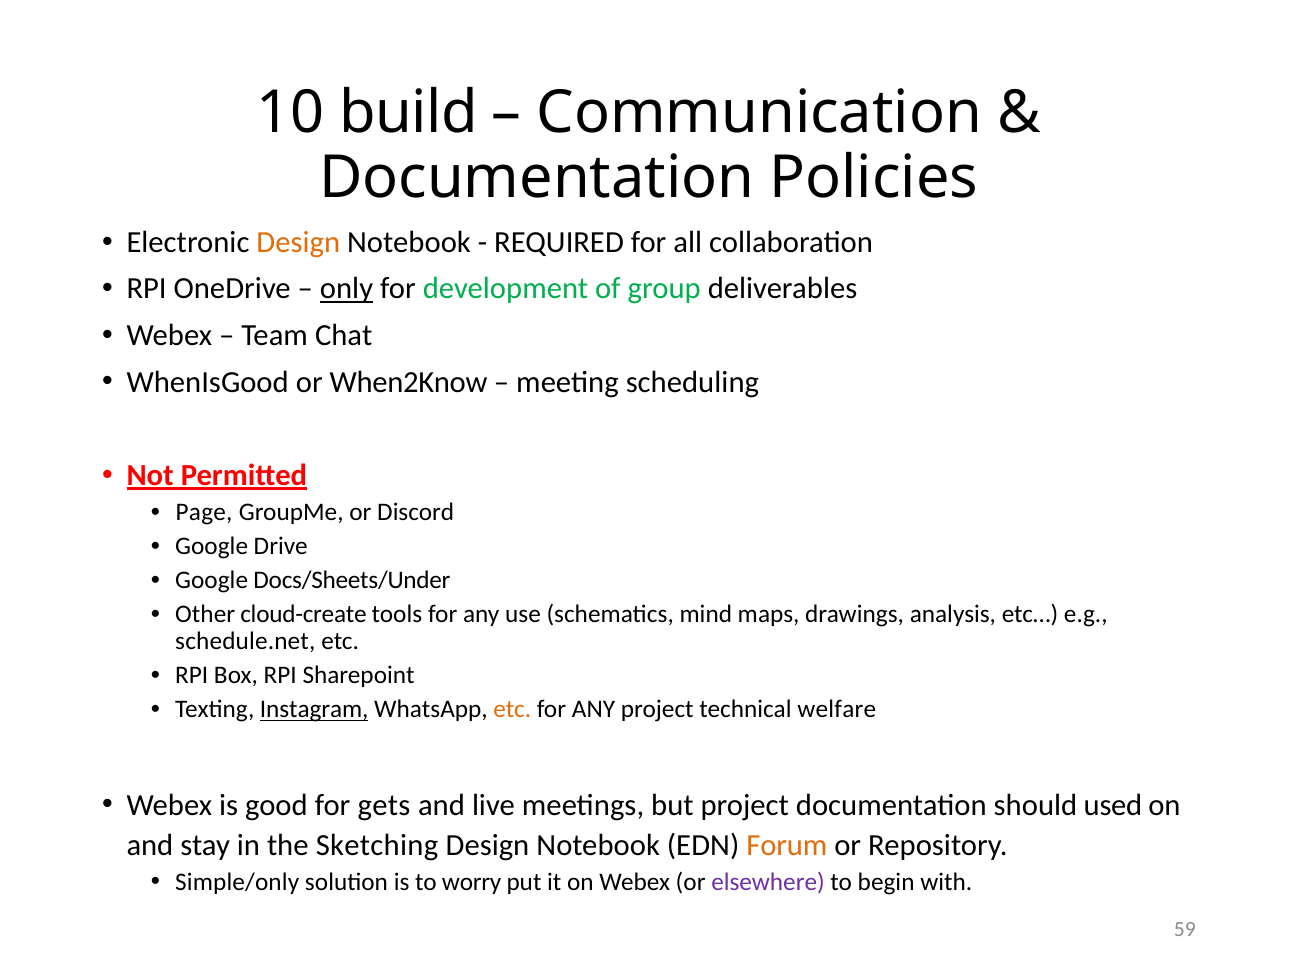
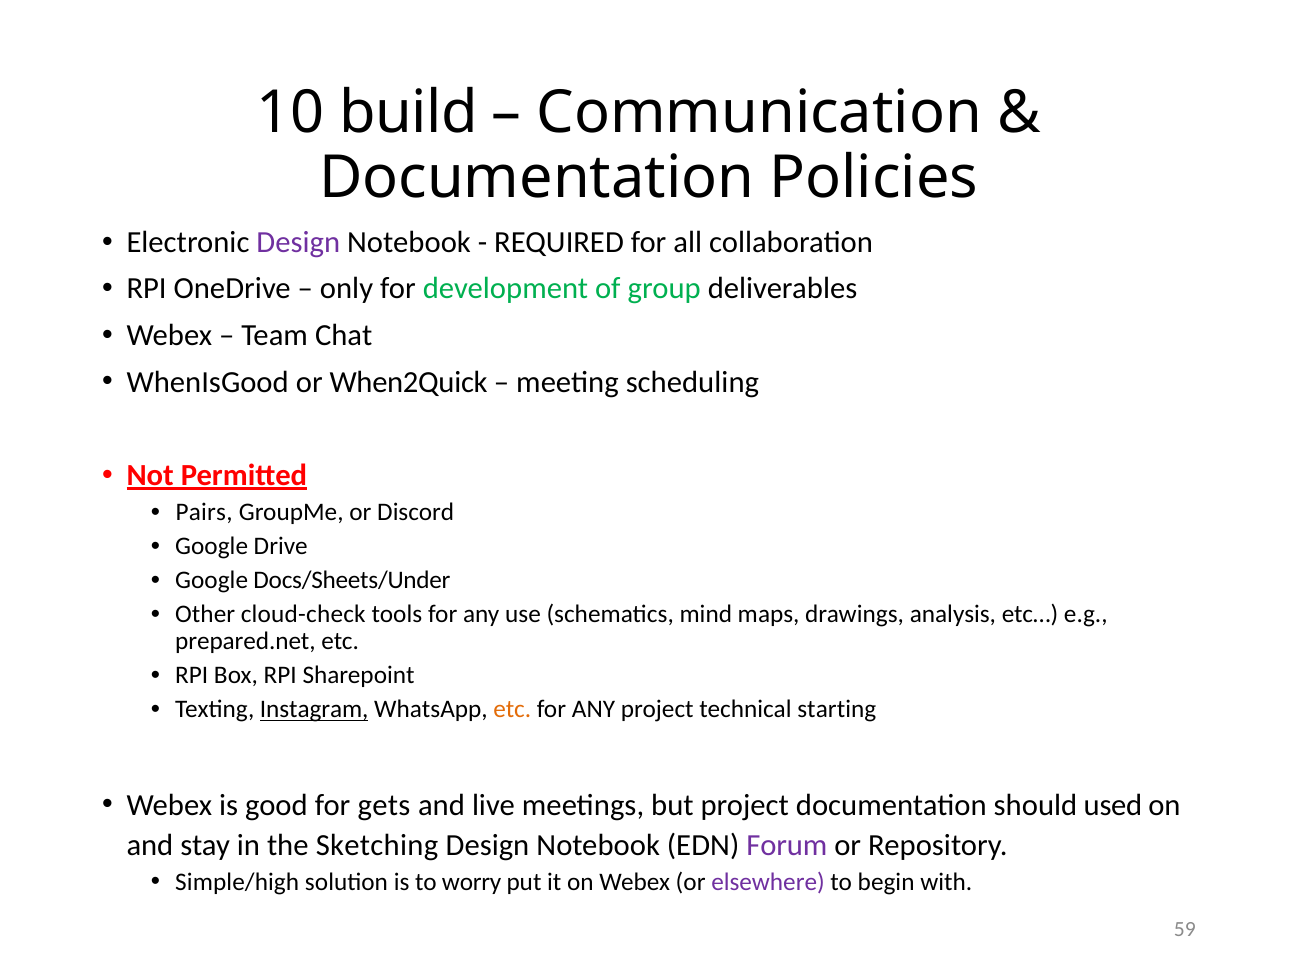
Design at (298, 242) colour: orange -> purple
only underline: present -> none
When2Know: When2Know -> When2Quick
Page: Page -> Pairs
cloud-create: cloud-create -> cloud-check
schedule.net: schedule.net -> prepared.net
welfare: welfare -> starting
Forum colour: orange -> purple
Simple/only: Simple/only -> Simple/high
